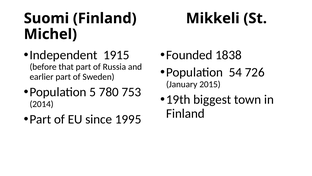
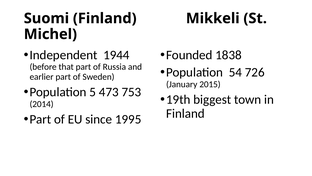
1915: 1915 -> 1944
780: 780 -> 473
